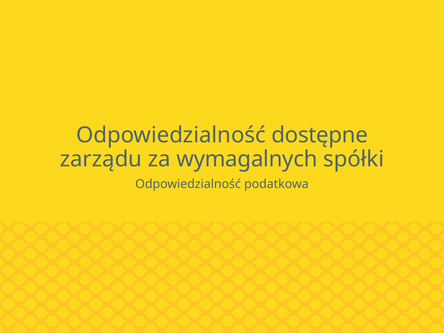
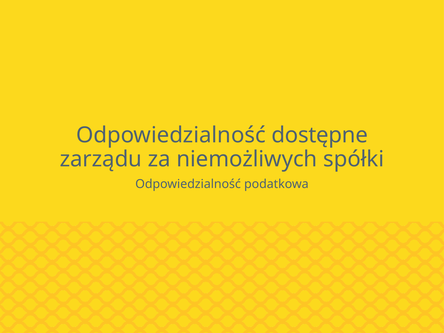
wymagalnych: wymagalnych -> niemożliwych
